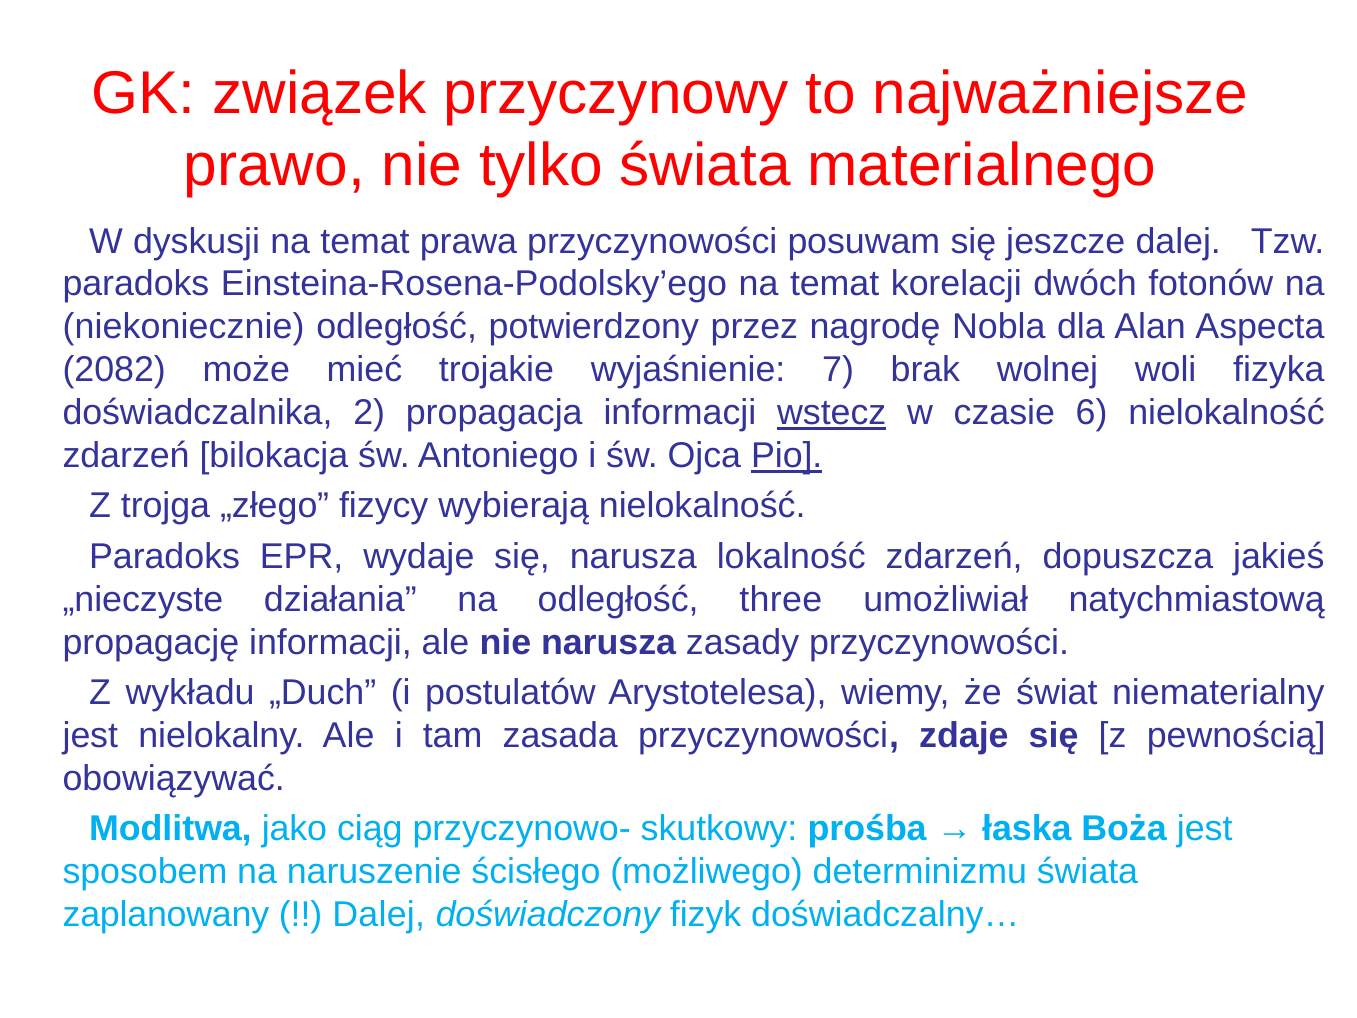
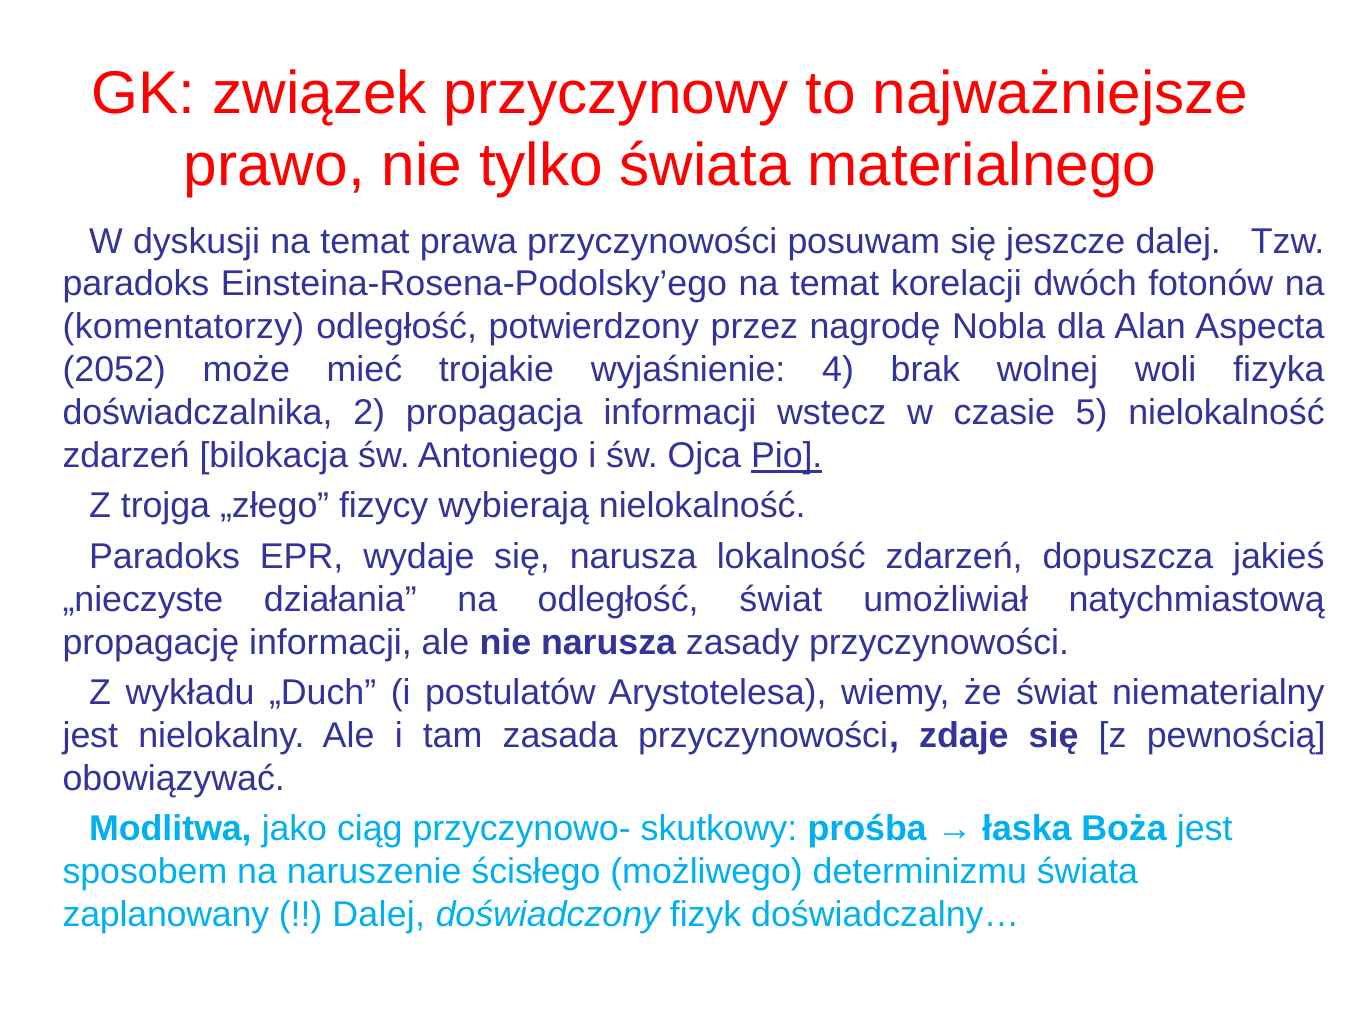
niekoniecznie: niekoniecznie -> komentatorzy
2082: 2082 -> 2052
7: 7 -> 4
wstecz underline: present -> none
6: 6 -> 5
odległość three: three -> świat
